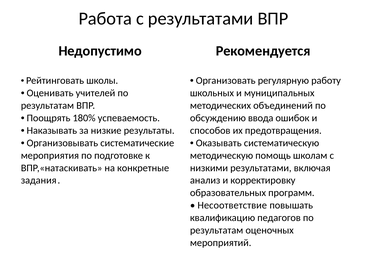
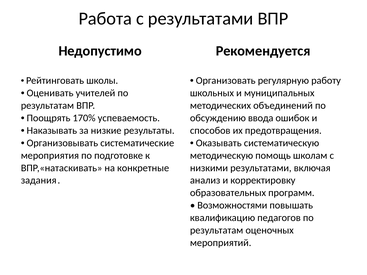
180%: 180% -> 170%
Несоответствие: Несоответствие -> Возможностями
